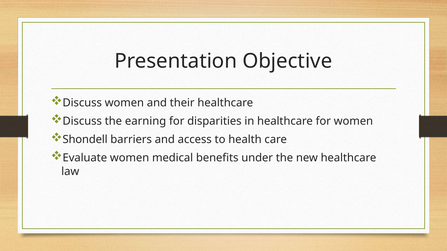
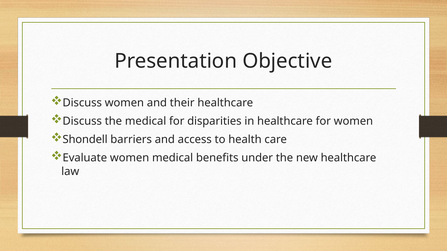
the earning: earning -> medical
